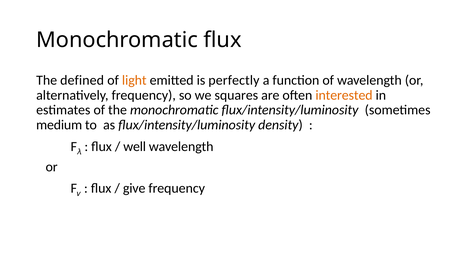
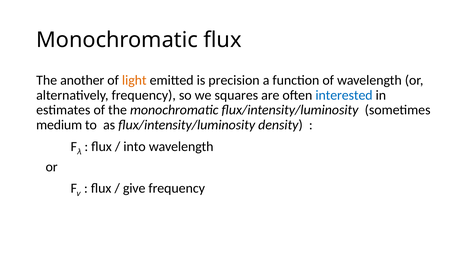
defined: defined -> another
perfectly: perfectly -> precision
interested colour: orange -> blue
well: well -> into
